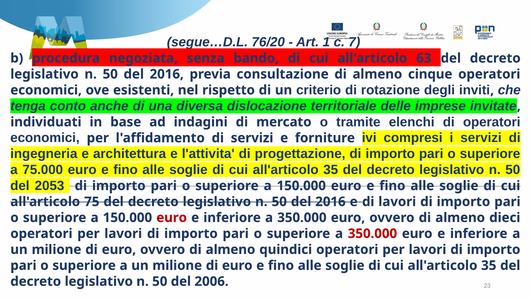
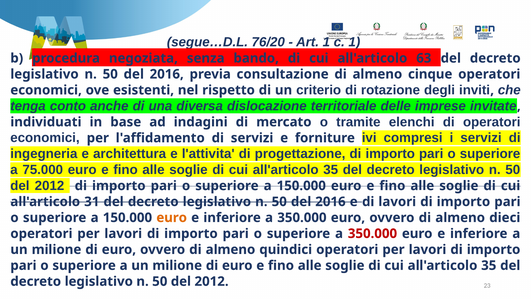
c 7: 7 -> 1
2053 at (50, 186): 2053 -> 2012
75: 75 -> 31
euro at (172, 217) colour: red -> orange
2006 at (212, 281): 2006 -> 2012
